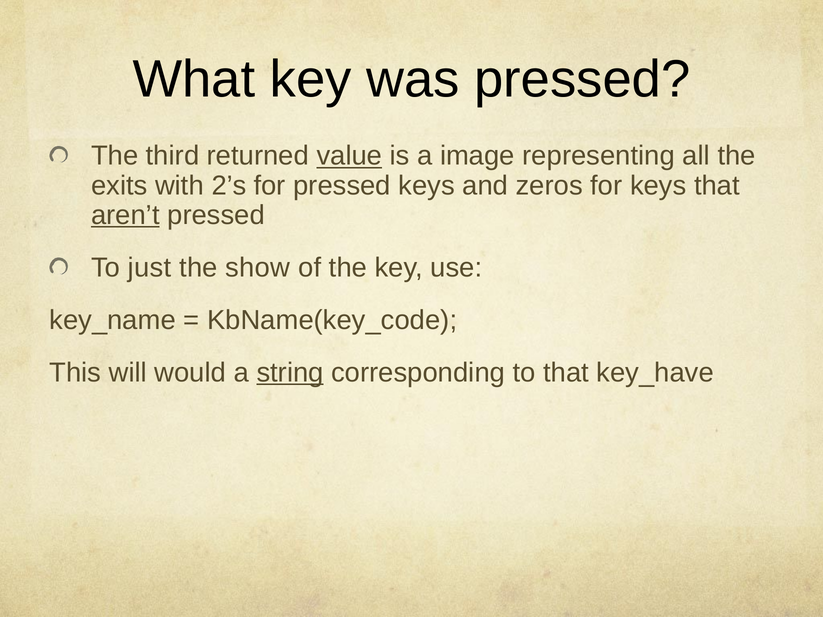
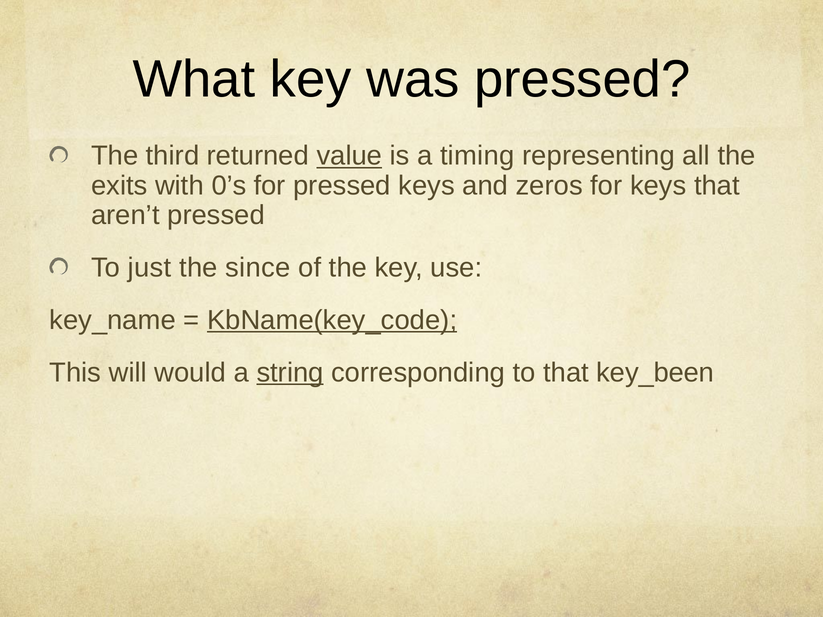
image: image -> timing
2’s: 2’s -> 0’s
aren’t underline: present -> none
show: show -> since
KbName(key_code underline: none -> present
key_have: key_have -> key_been
